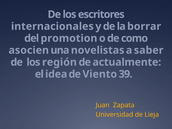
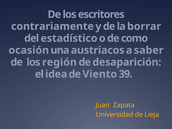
internacionales: internacionales -> contrariamente
promotion: promotion -> estadístico
asocien: asocien -> ocasión
novelistas: novelistas -> austriacos
actualmente: actualmente -> desaparición
